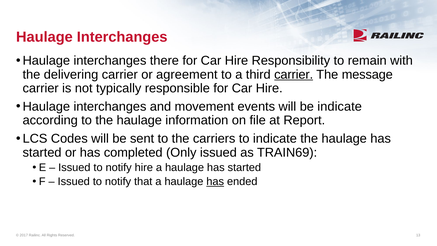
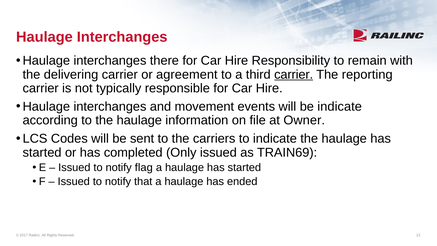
message: message -> reporting
Report: Report -> Owner
notify hire: hire -> flag
has at (215, 182) underline: present -> none
